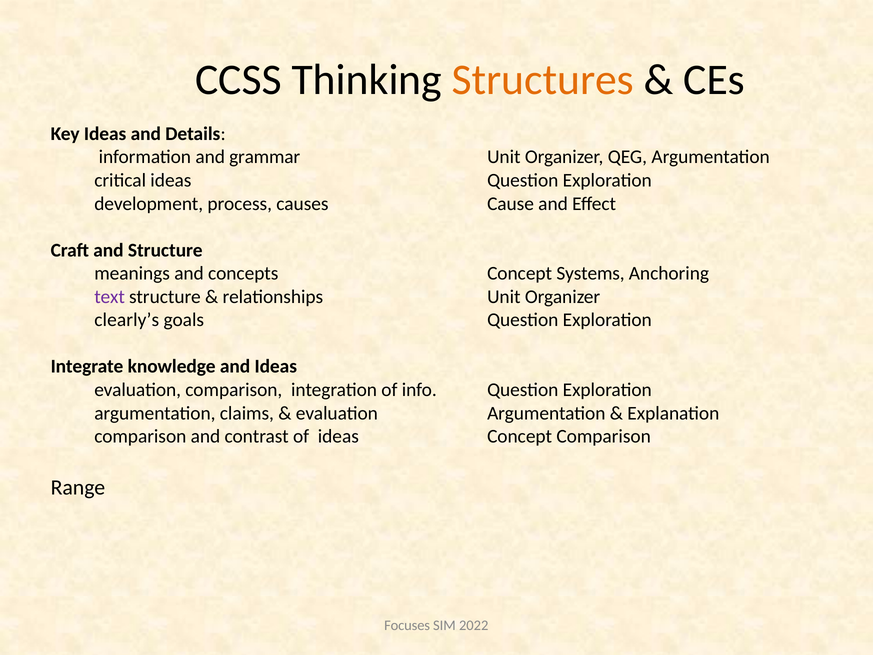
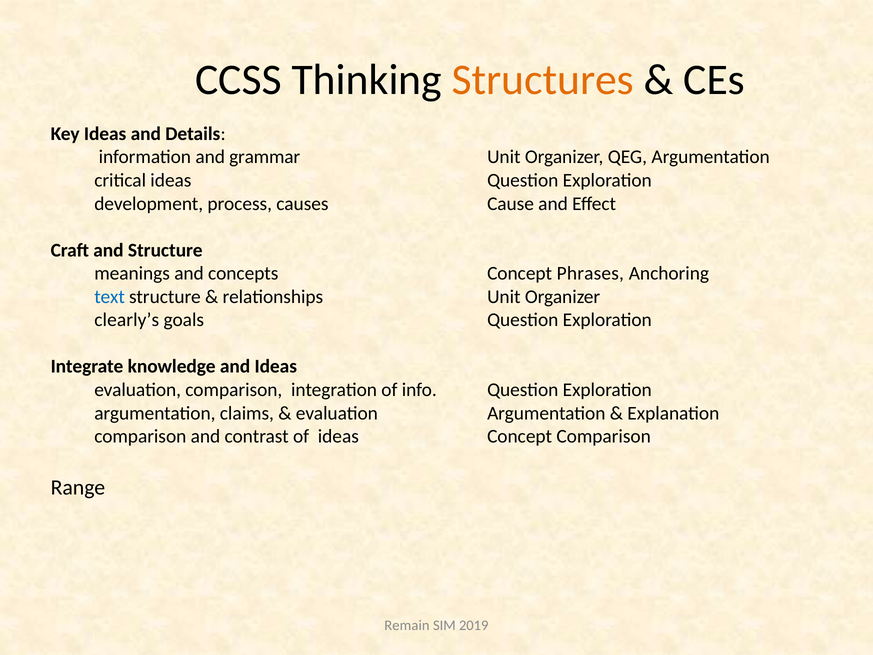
Systems: Systems -> Phrases
text colour: purple -> blue
Focuses: Focuses -> Remain
2022: 2022 -> 2019
